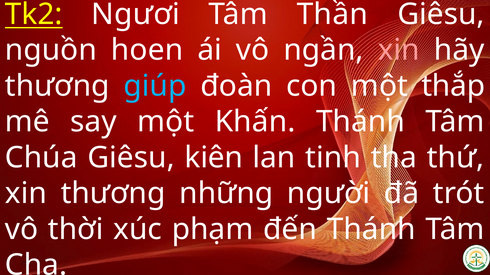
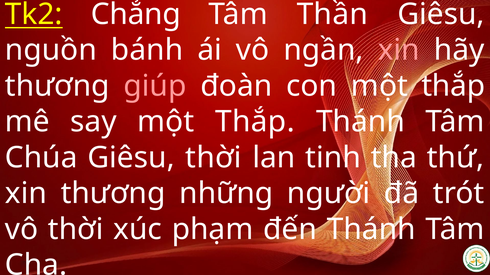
Ngươi: Ngươi -> Chẳng
hoen: hoen -> bánh
giúp colour: light blue -> pink
say một Khấn: Khấn -> Thắp
Giêsu kiên: kiên -> thời
